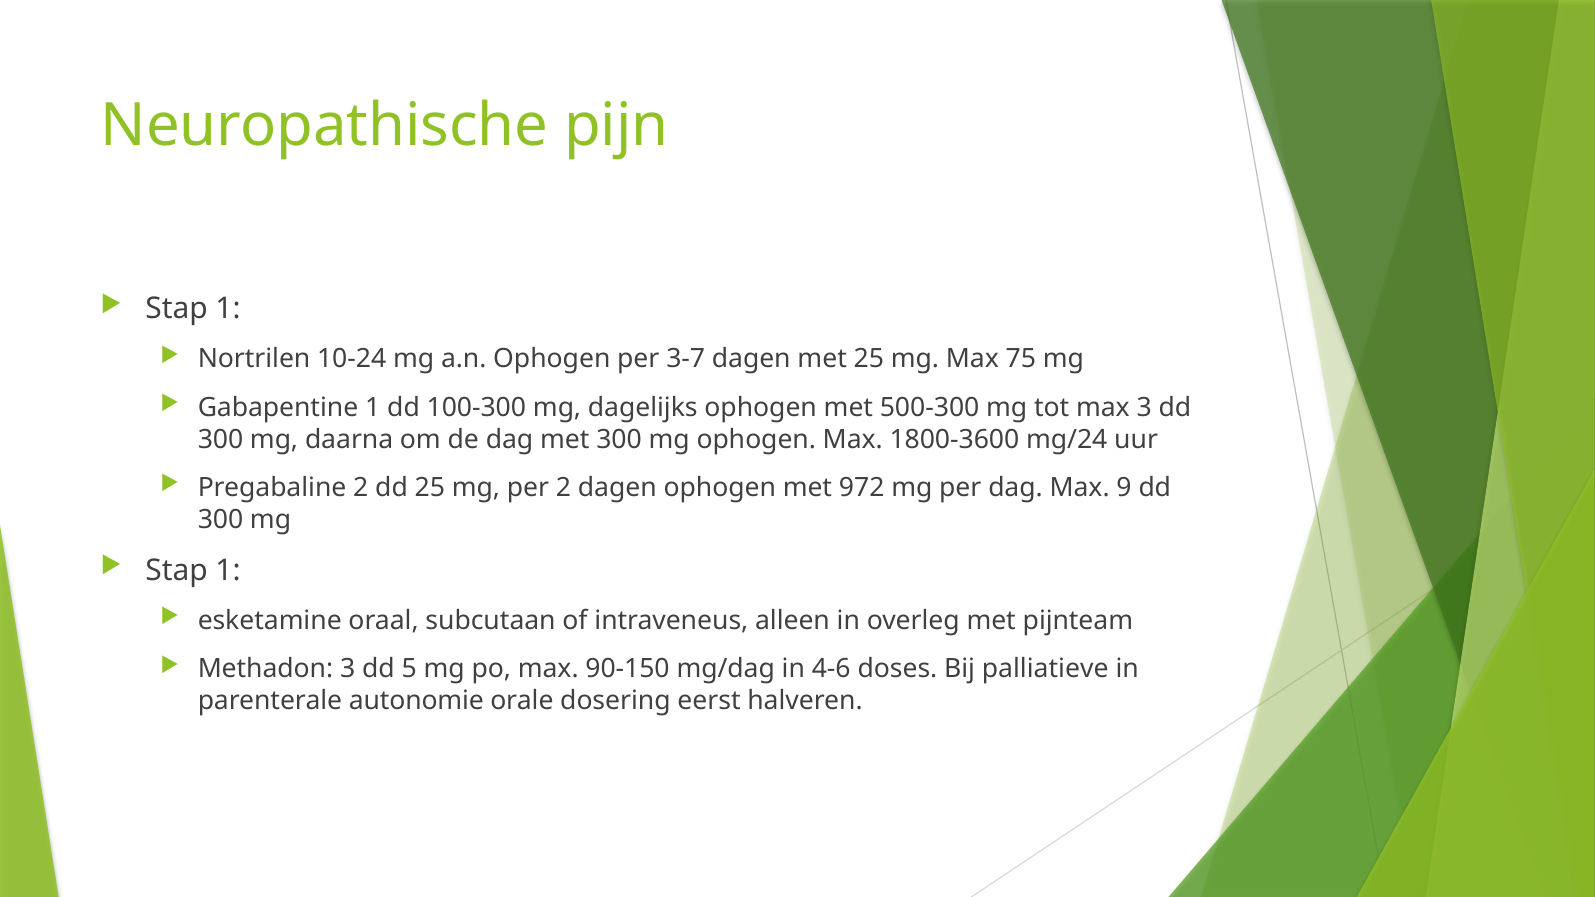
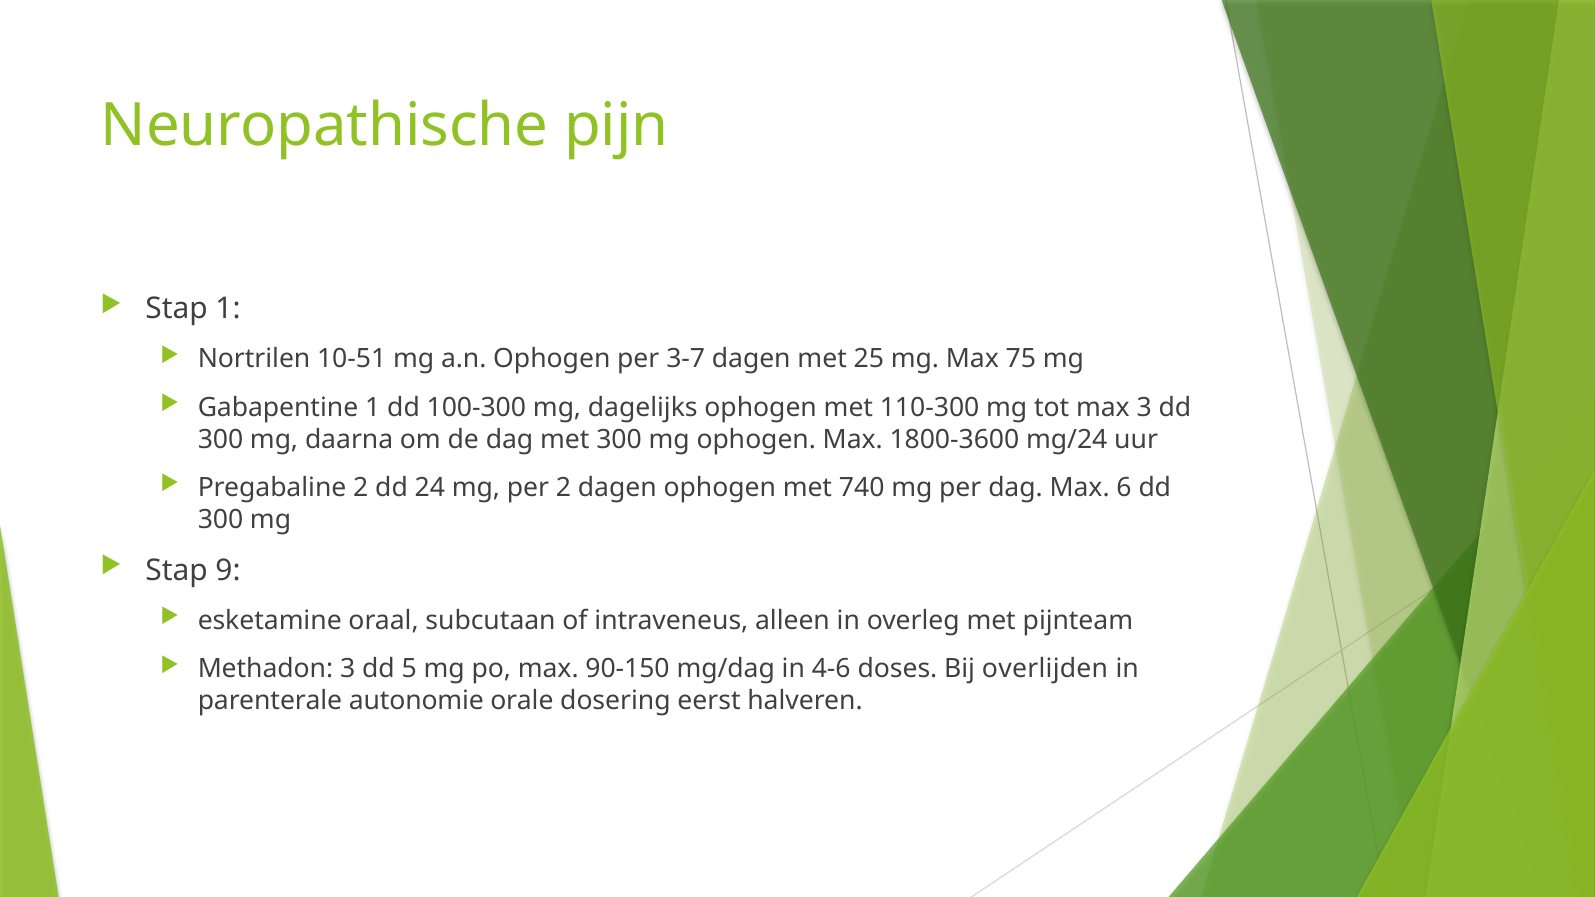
10-24: 10-24 -> 10-51
500-300: 500-300 -> 110-300
dd 25: 25 -> 24
972: 972 -> 740
9: 9 -> 6
1 at (228, 570): 1 -> 9
palliatieve: palliatieve -> overlijden
